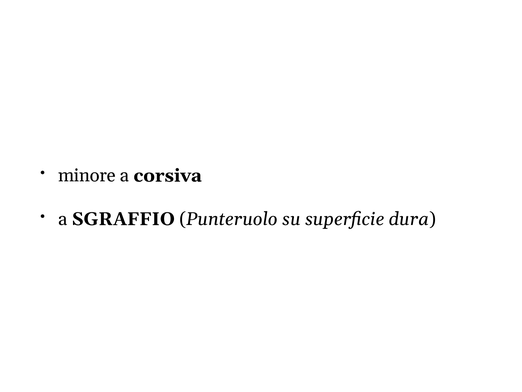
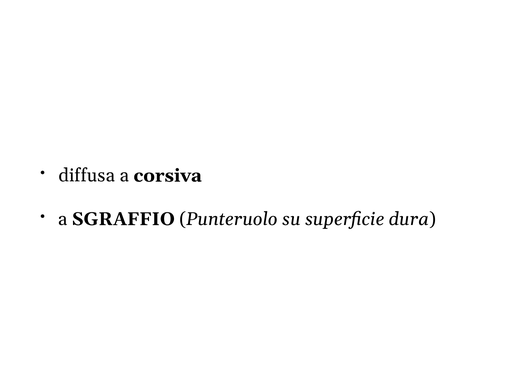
minore: minore -> diffusa
